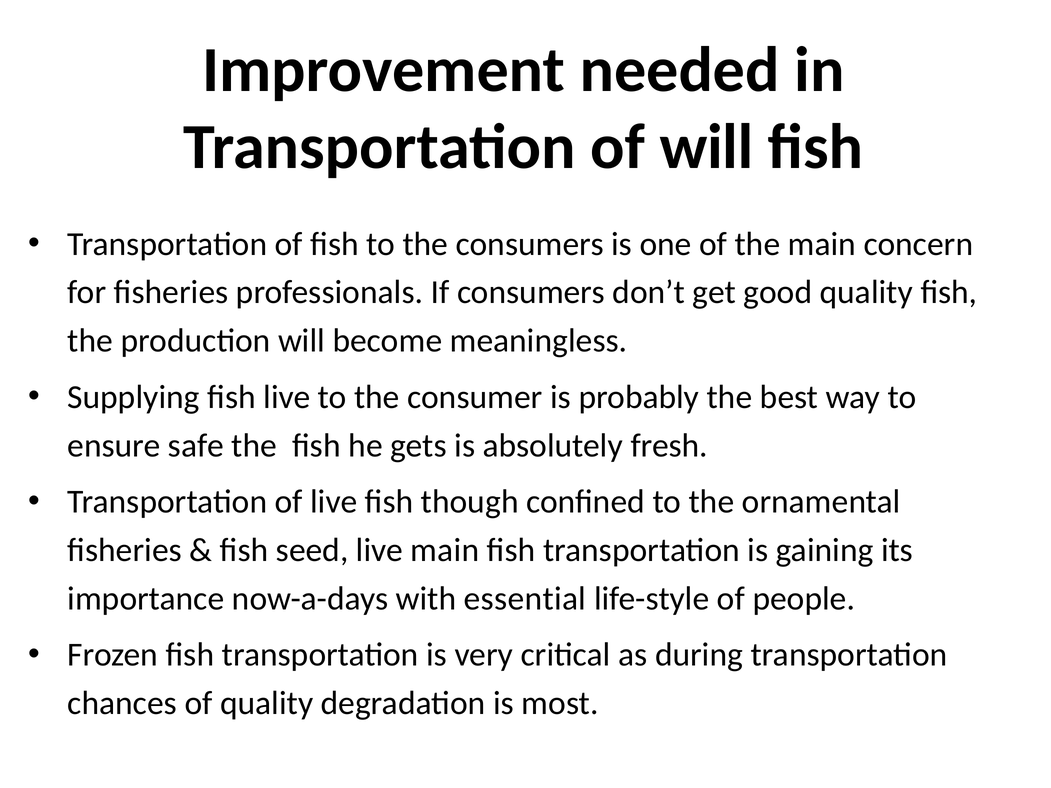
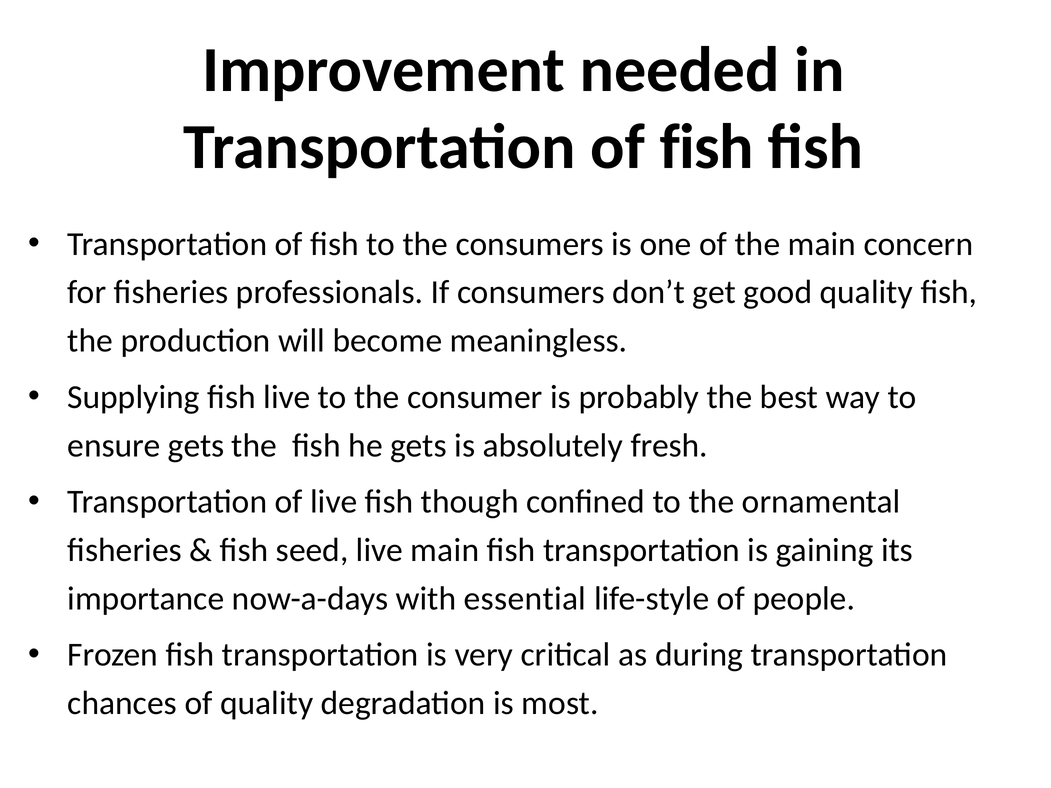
will at (707, 147): will -> fish
ensure safe: safe -> gets
